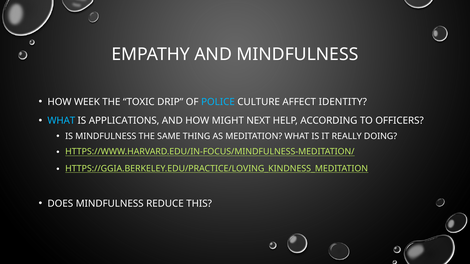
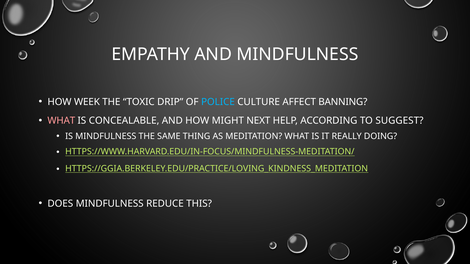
IDENTITY: IDENTITY -> BANNING
WHAT at (61, 121) colour: light blue -> pink
APPLICATIONS: APPLICATIONS -> CONCEALABLE
OFFICERS: OFFICERS -> SUGGEST
